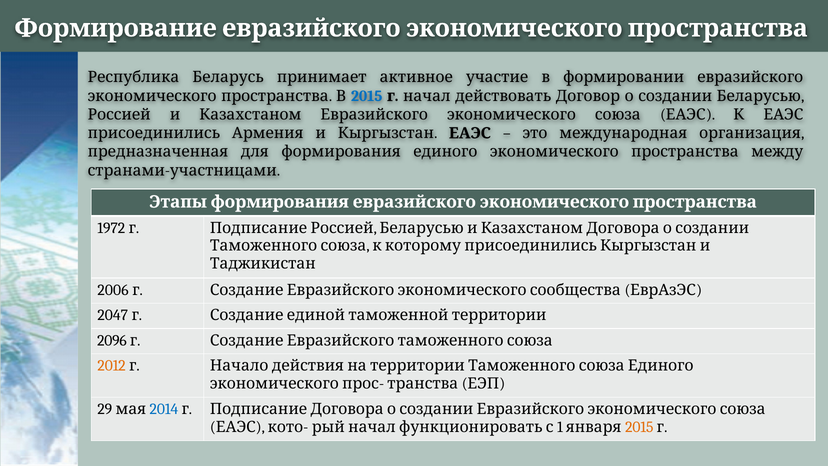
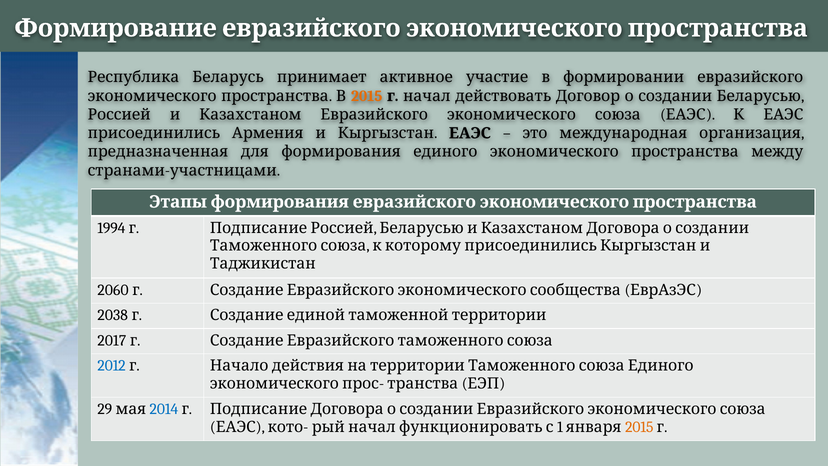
2015 at (367, 96) colour: blue -> orange
1972: 1972 -> 1994
2006: 2006 -> 2060
2047: 2047 -> 2038
2096: 2096 -> 2017
2012 colour: orange -> blue
